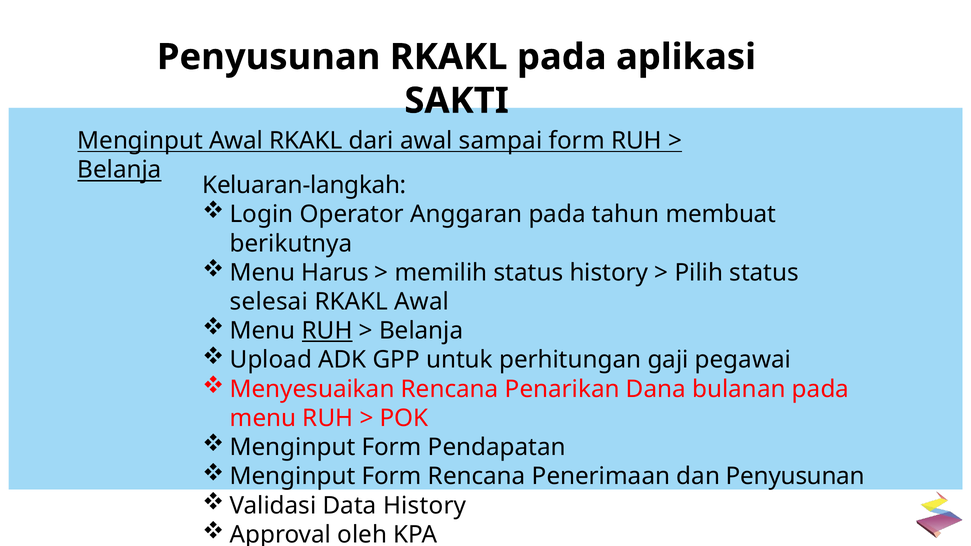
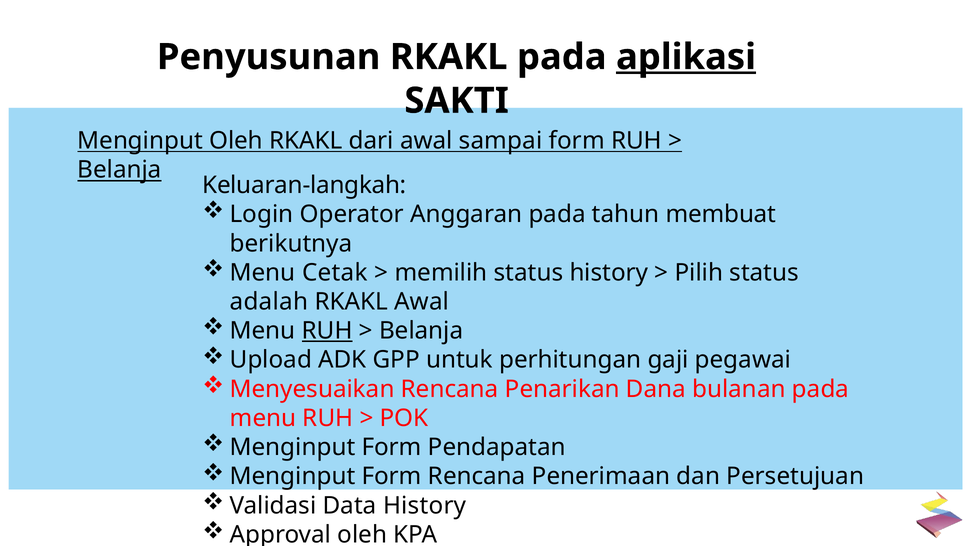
aplikasi underline: none -> present
Menginput Awal: Awal -> Oleh
Harus: Harus -> Cetak
selesai: selesai -> adalah
dan Penyusunan: Penyusunan -> Persetujuan
